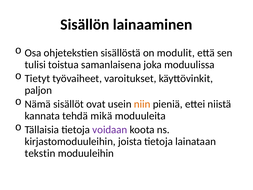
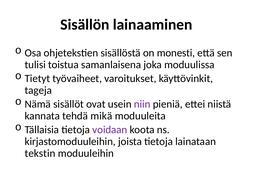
modulit: modulit -> monesti
paljon: paljon -> tageja
niin colour: orange -> purple
